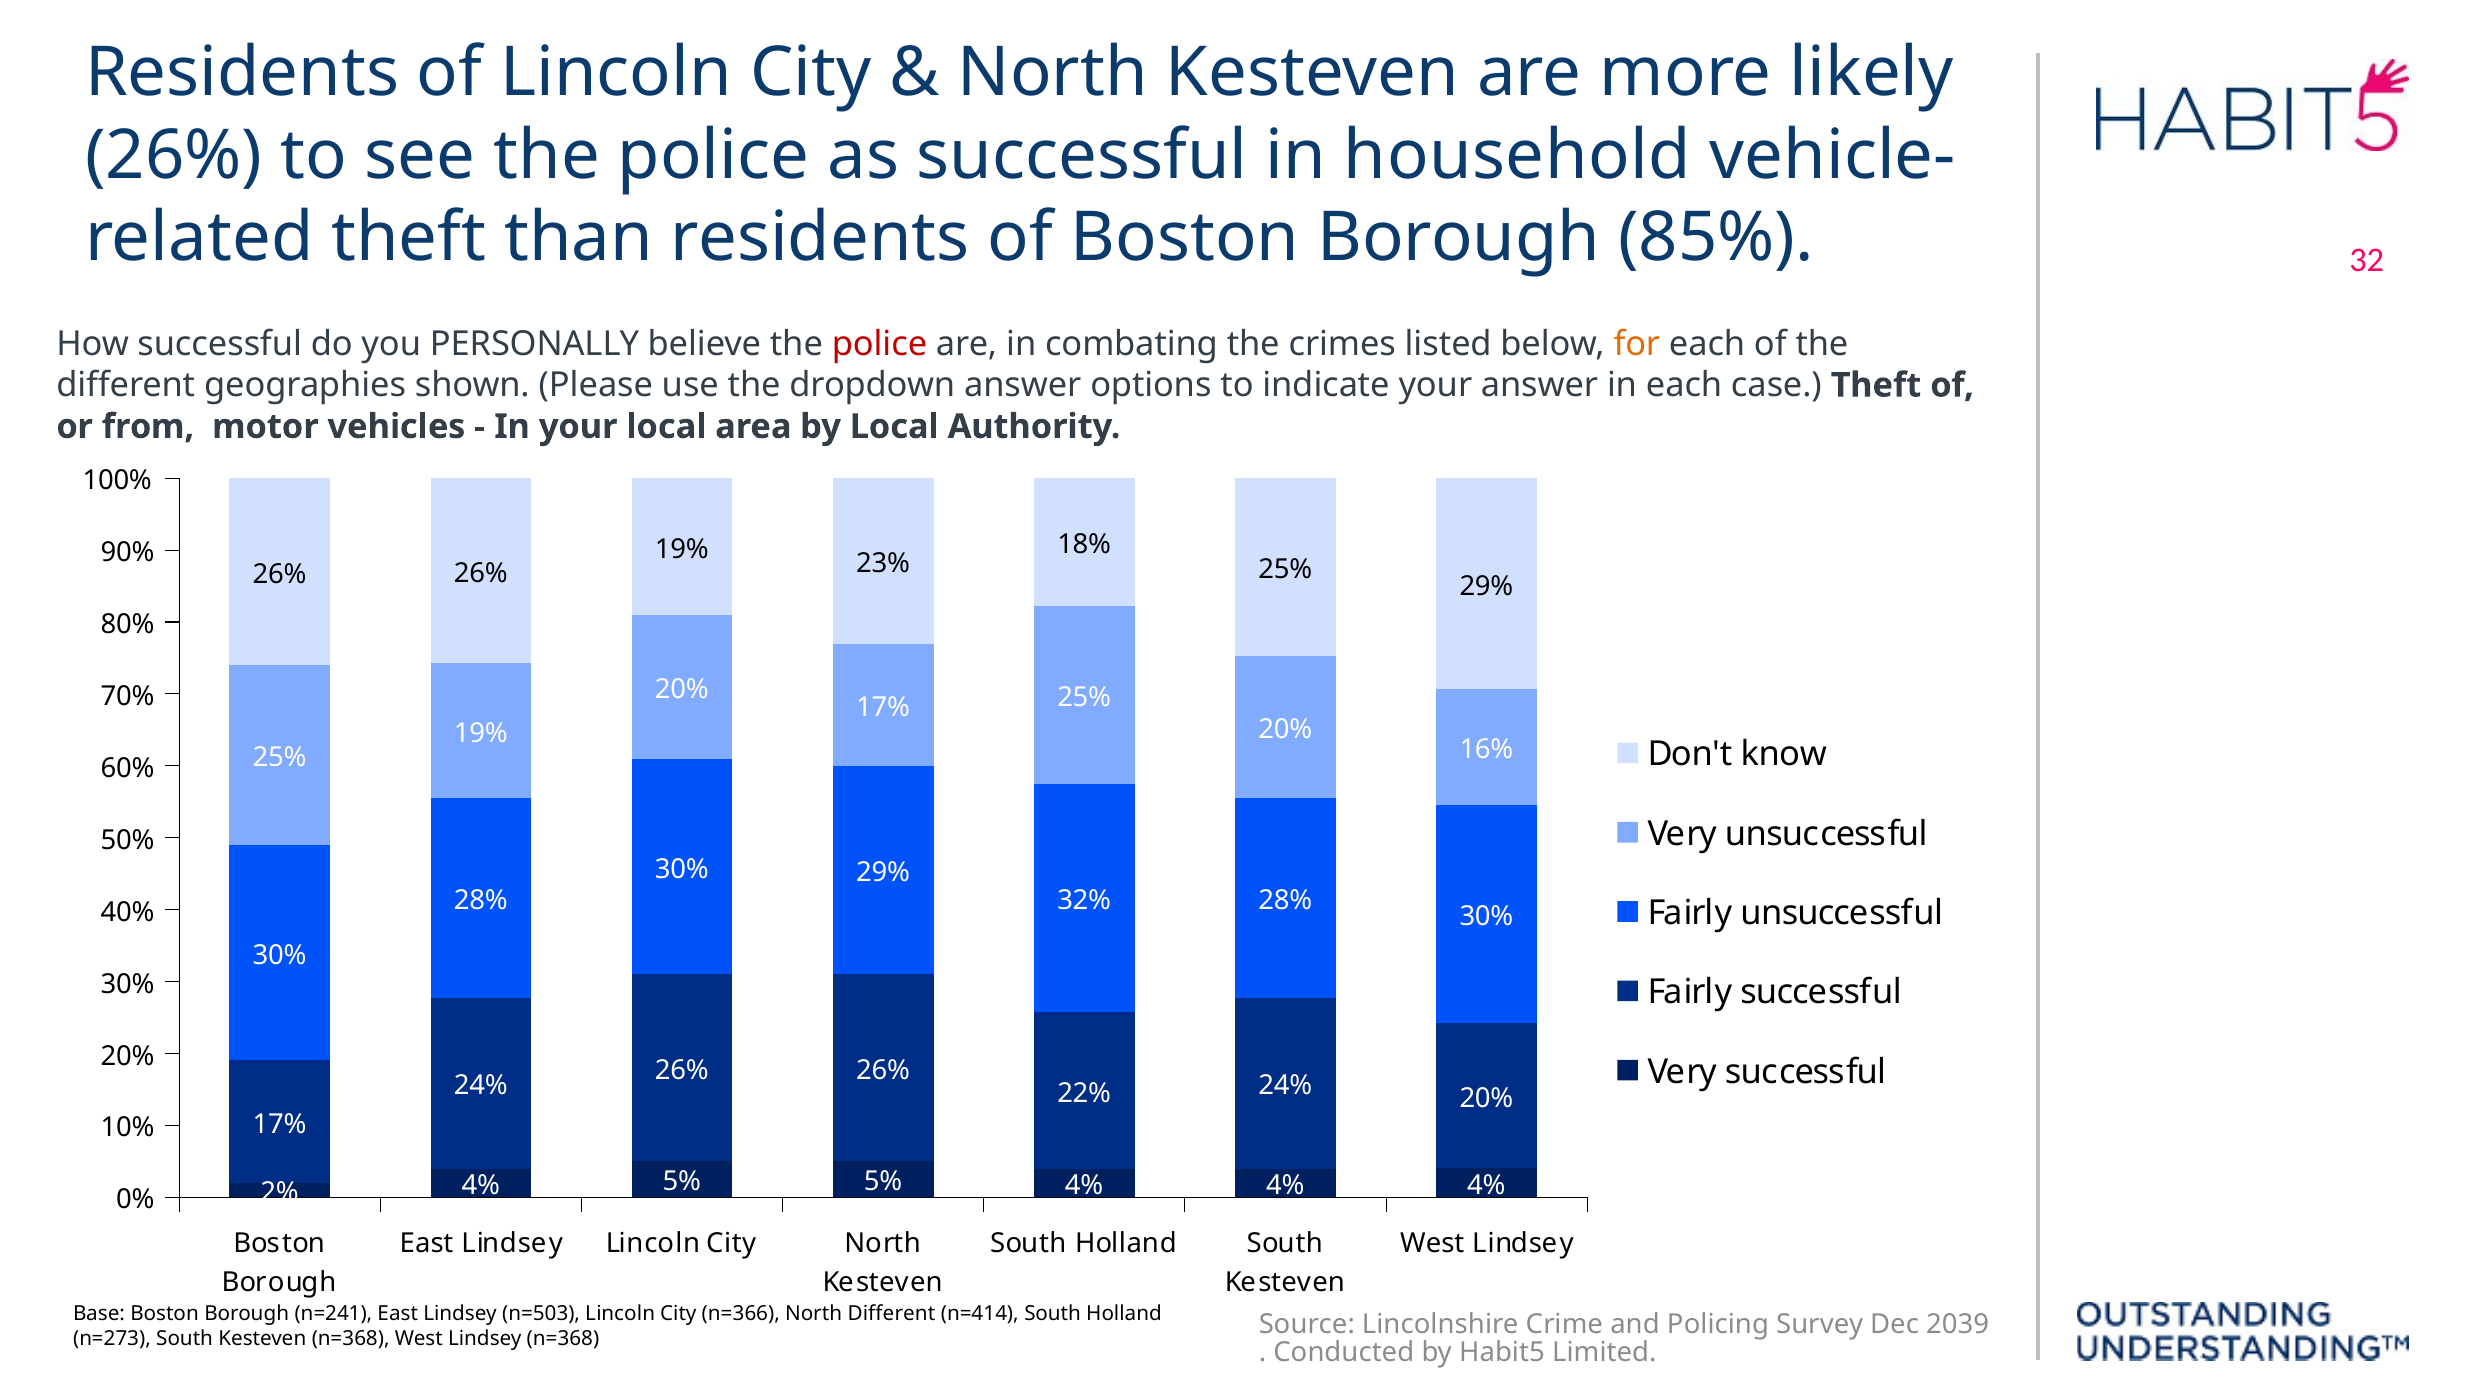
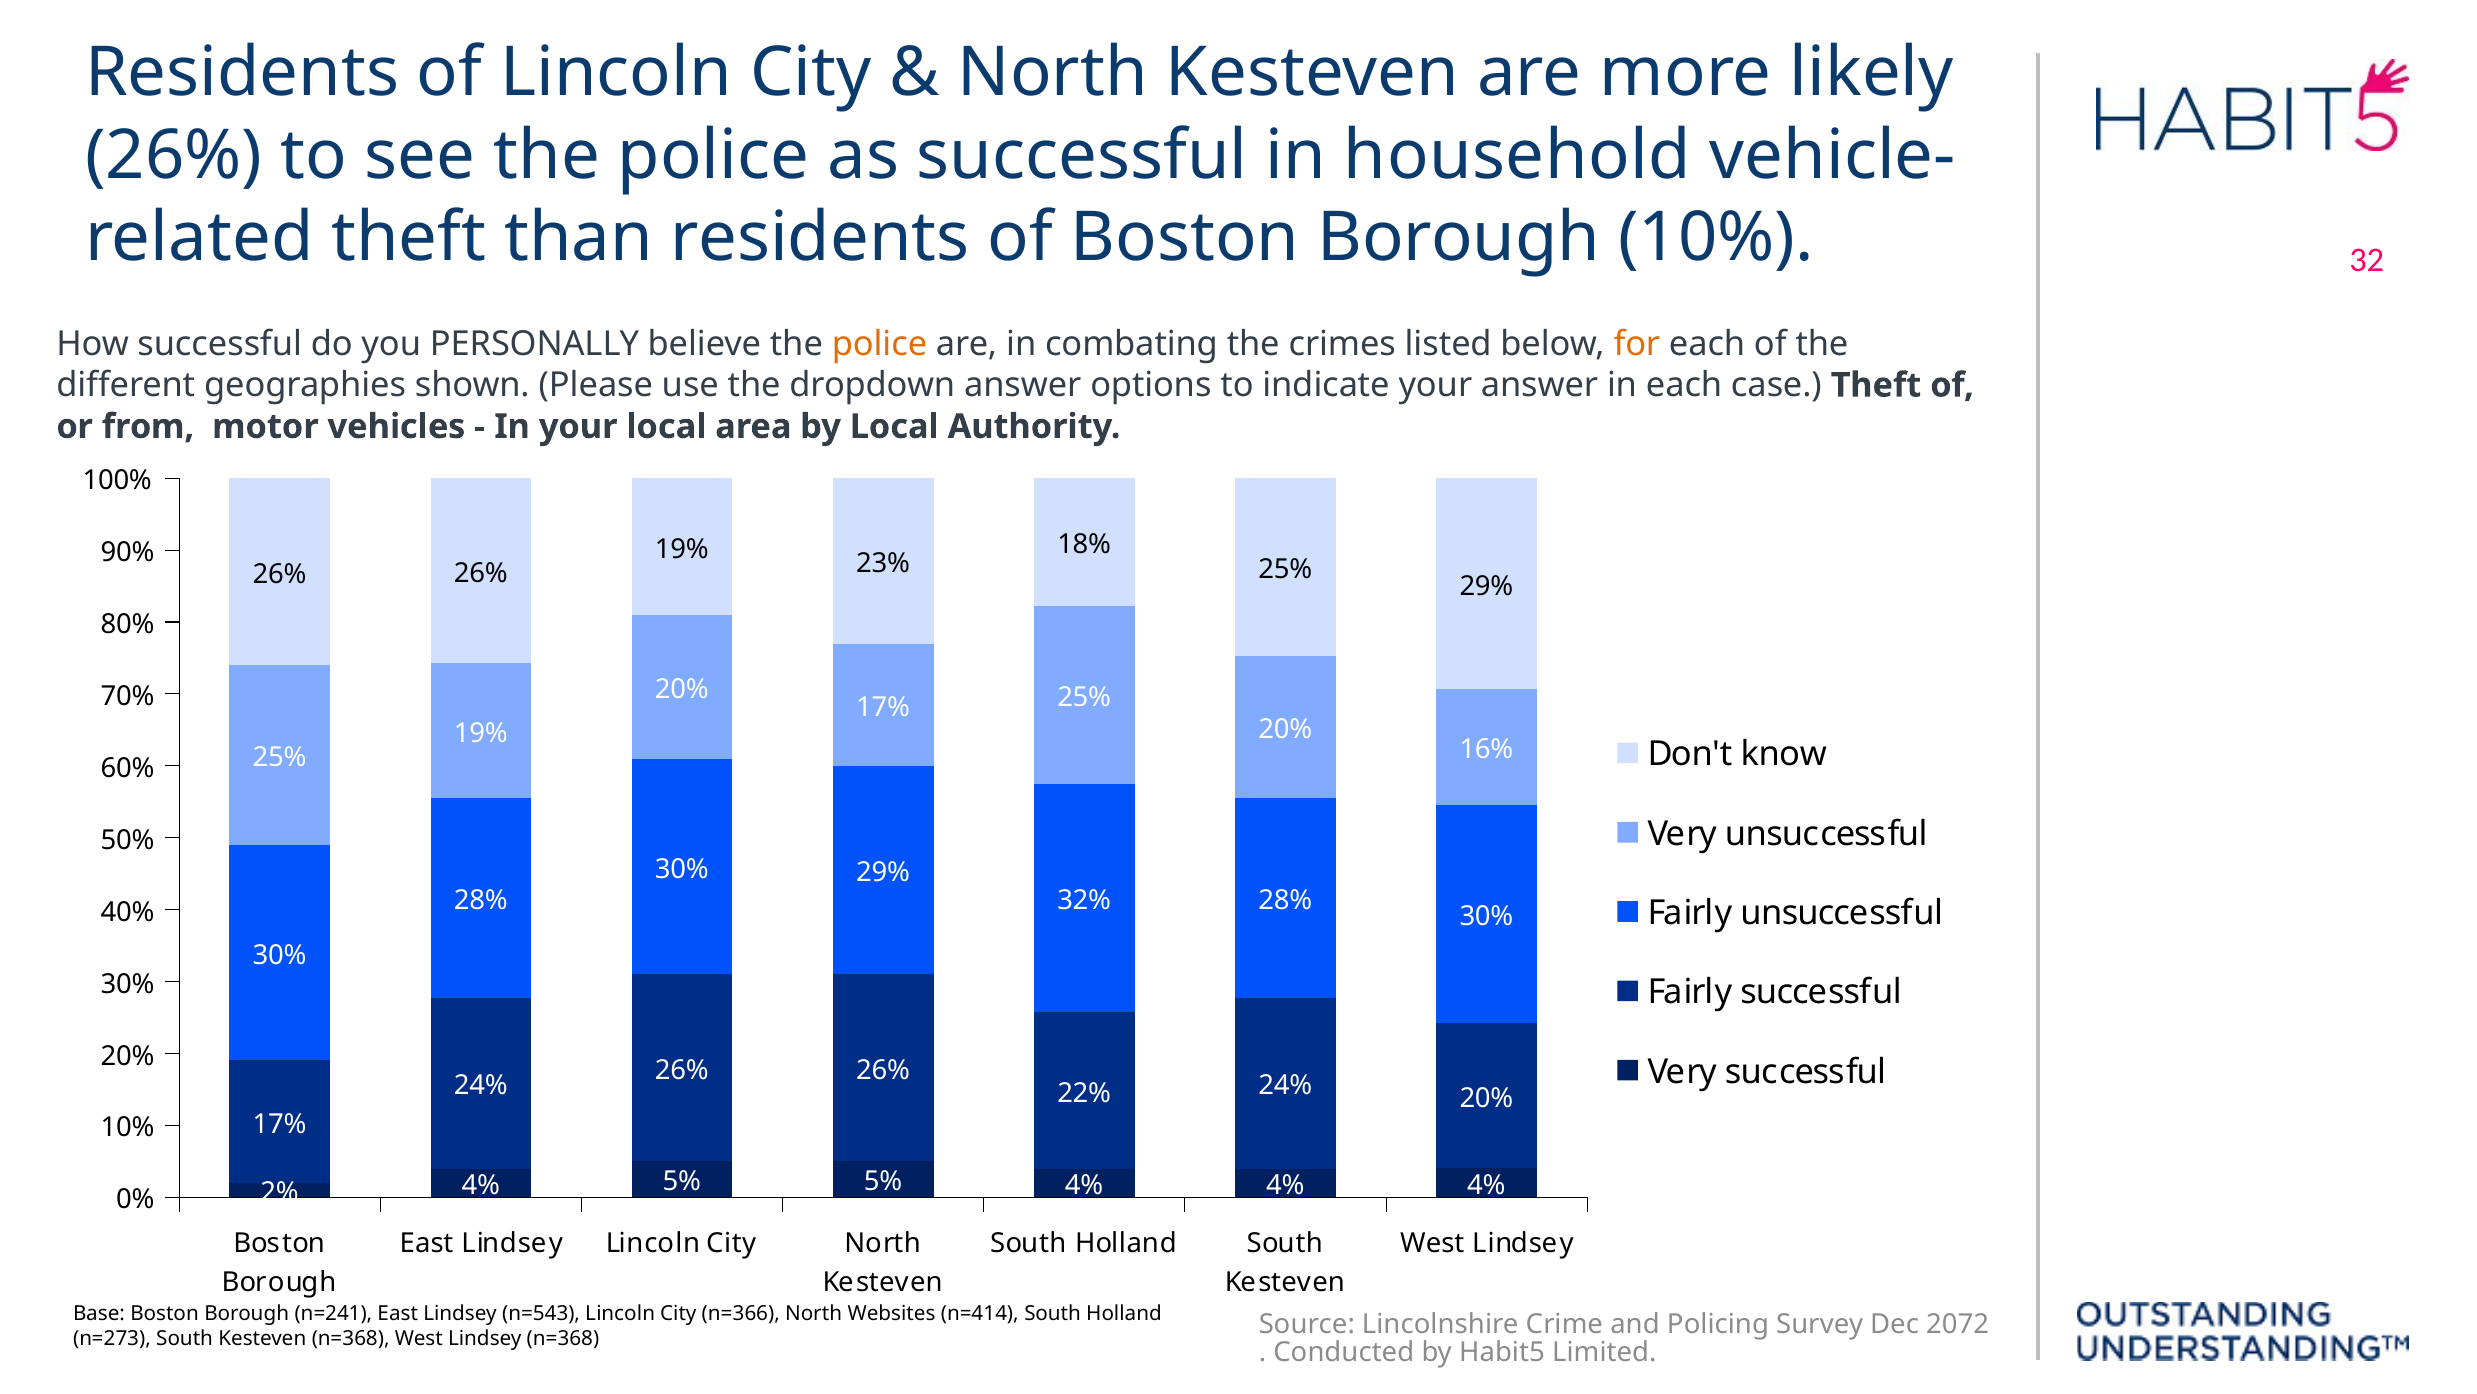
Borough 85%: 85% -> 10%
police at (879, 344) colour: red -> orange
n=503: n=503 -> n=543
North Different: Different -> Websites
2039: 2039 -> 2072
